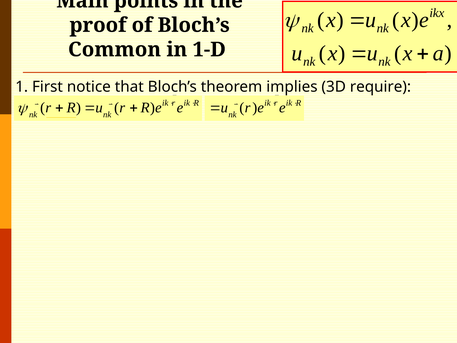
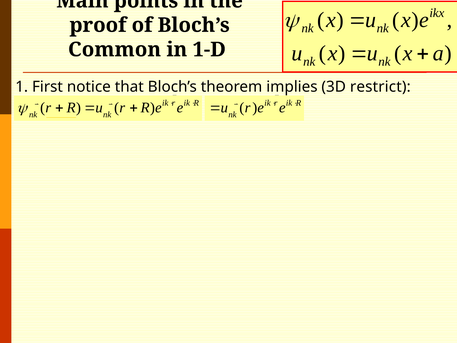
require: require -> restrict
